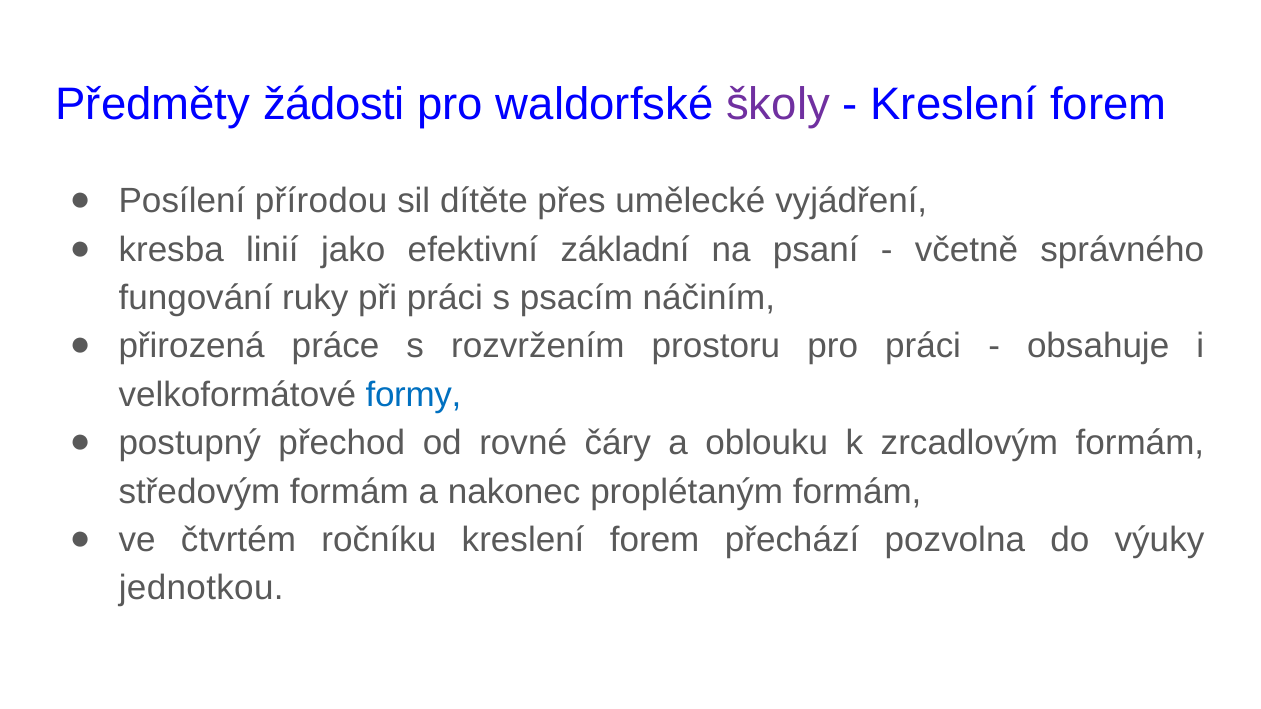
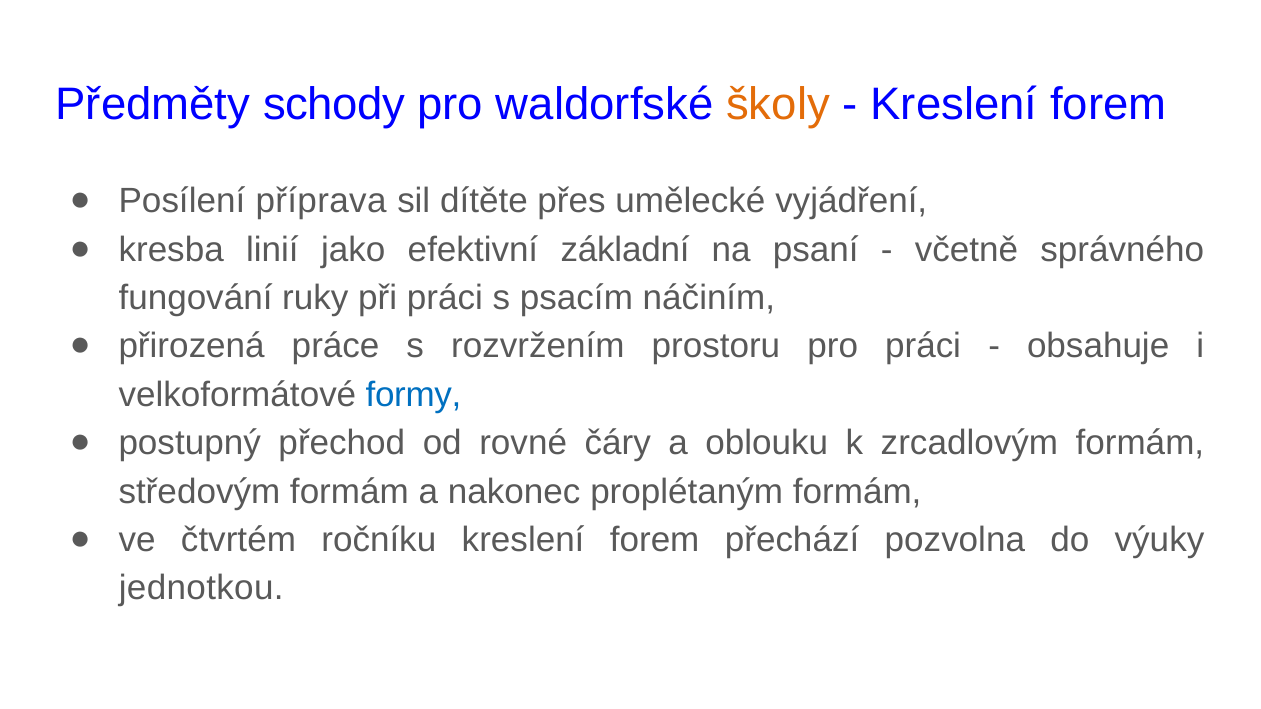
žádosti: žádosti -> schody
školy colour: purple -> orange
přírodou: přírodou -> příprava
